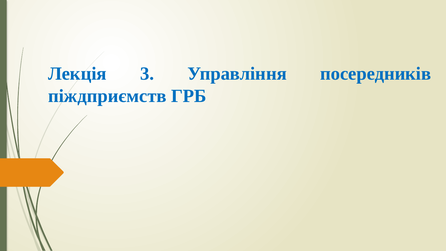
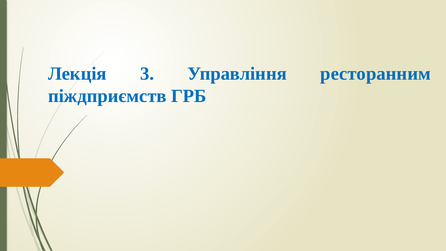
посередників: посередників -> ресторанним
